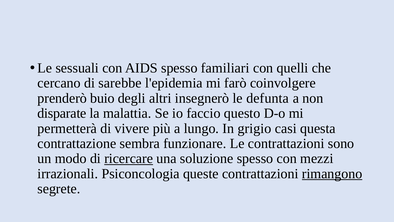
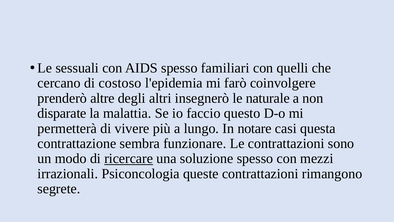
sarebbe: sarebbe -> costoso
buio: buio -> altre
defunta: defunta -> naturale
grigio: grigio -> notare
rimangono underline: present -> none
